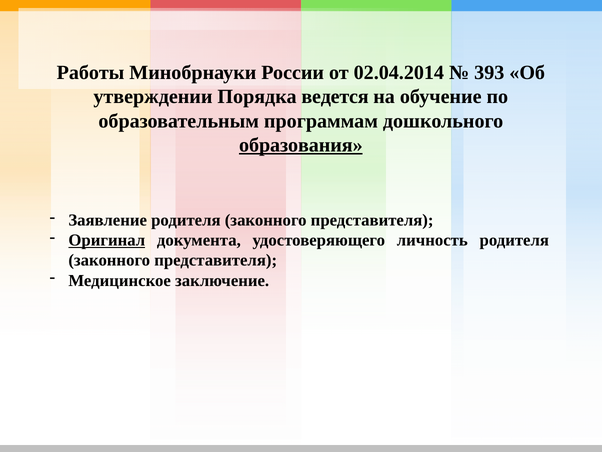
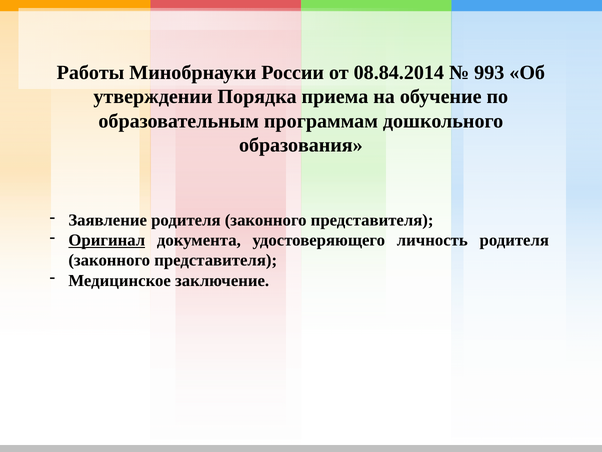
02.04.2014: 02.04.2014 -> 08.84.2014
393: 393 -> 993
ведется: ведется -> приема
образования underline: present -> none
